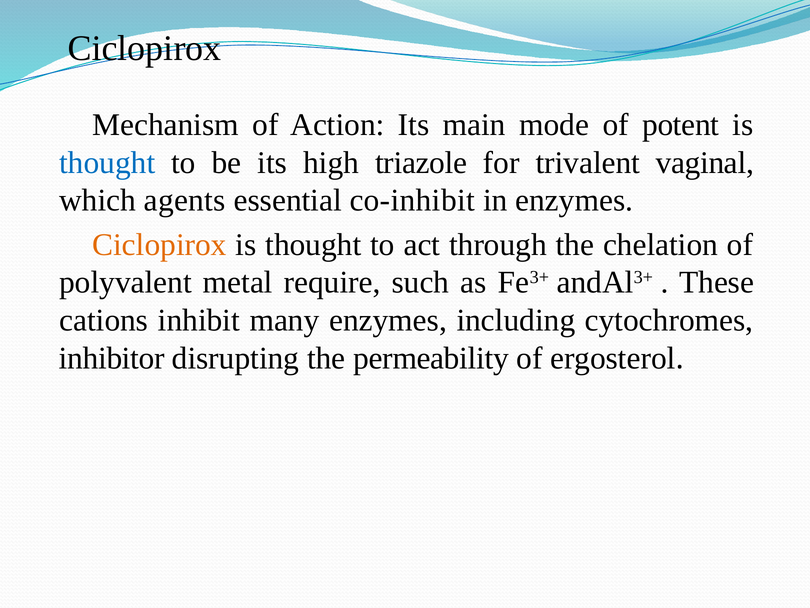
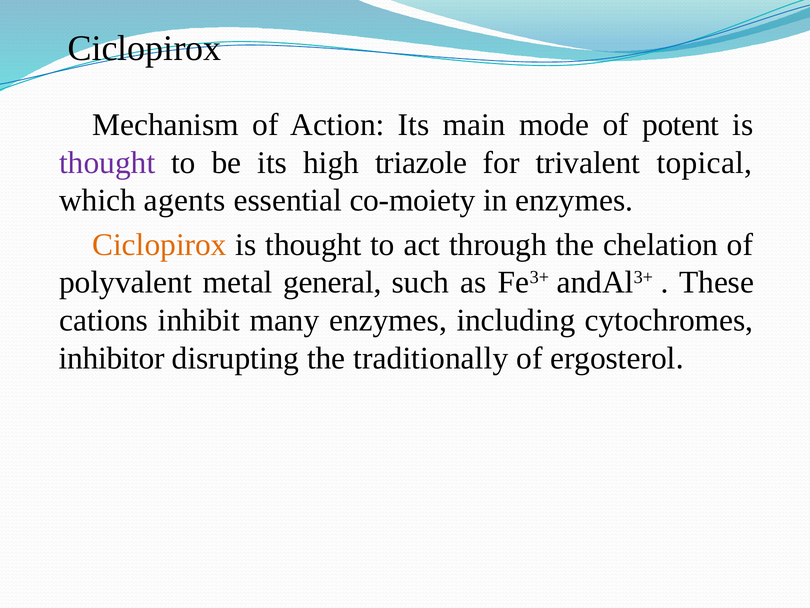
thought at (107, 163) colour: blue -> purple
vaginal: vaginal -> topical
co-inhibit: co-inhibit -> co-moiety
require: require -> general
permeability: permeability -> traditionally
